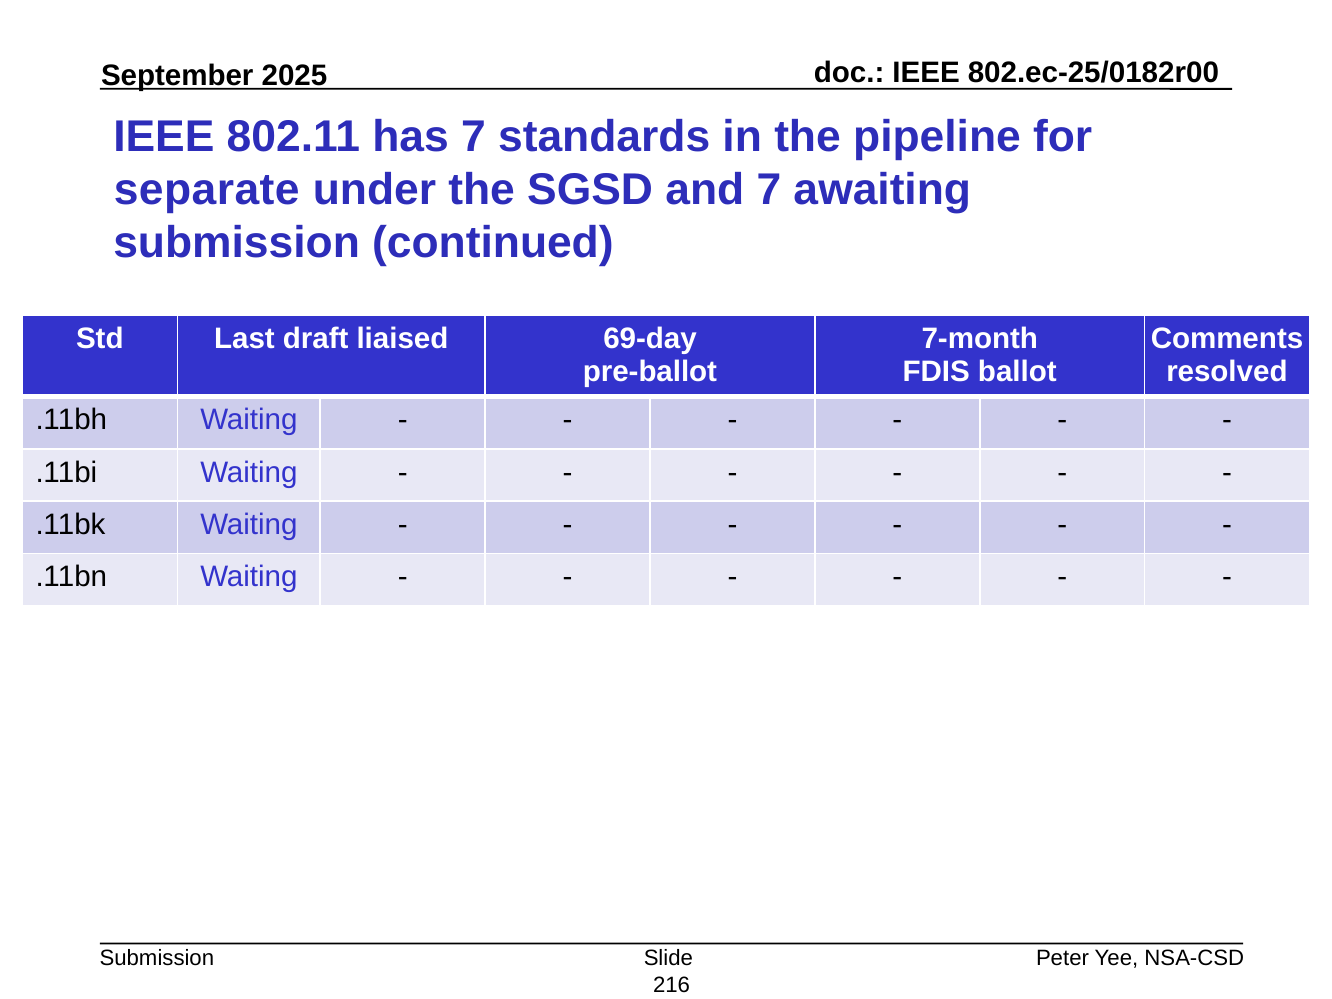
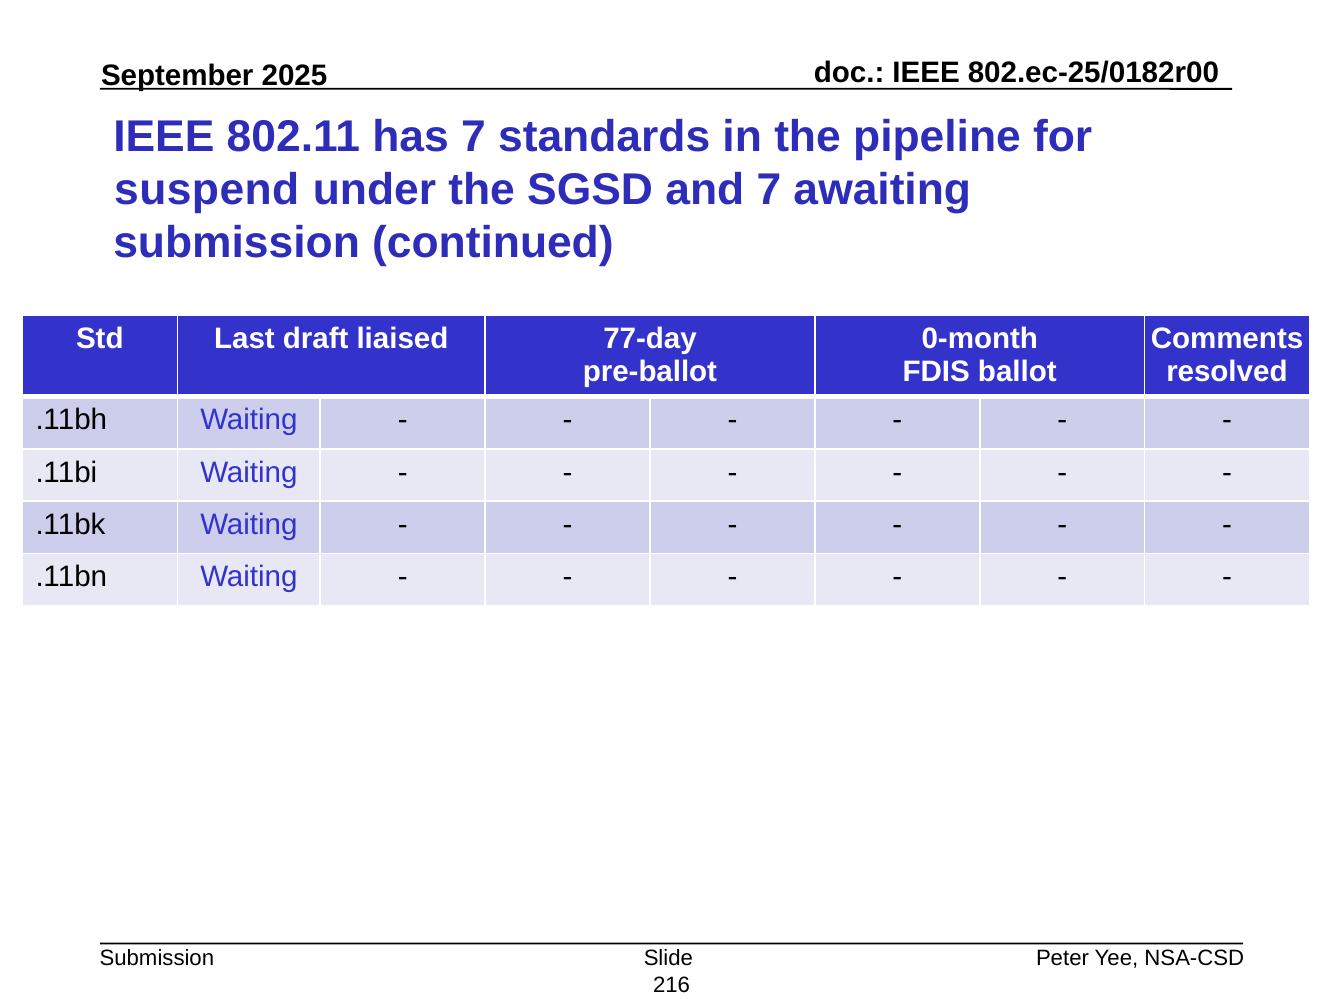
separate: separate -> suspend
69-day: 69-day -> 77-day
7-month: 7-month -> 0-month
